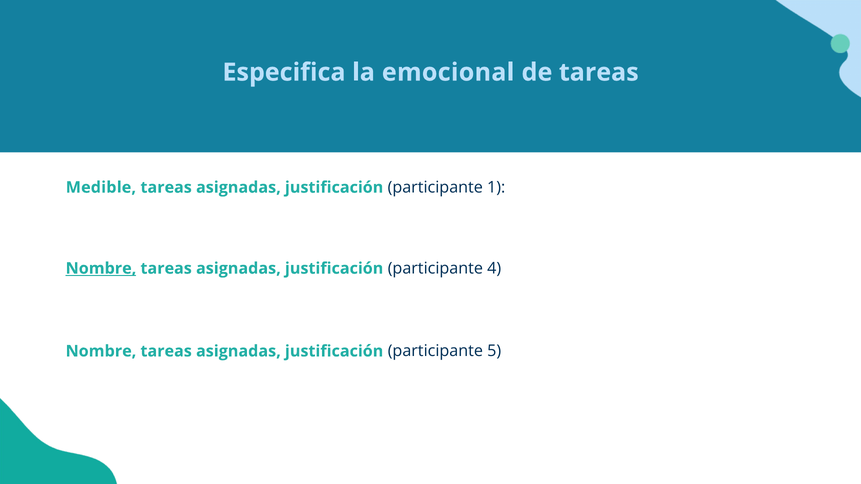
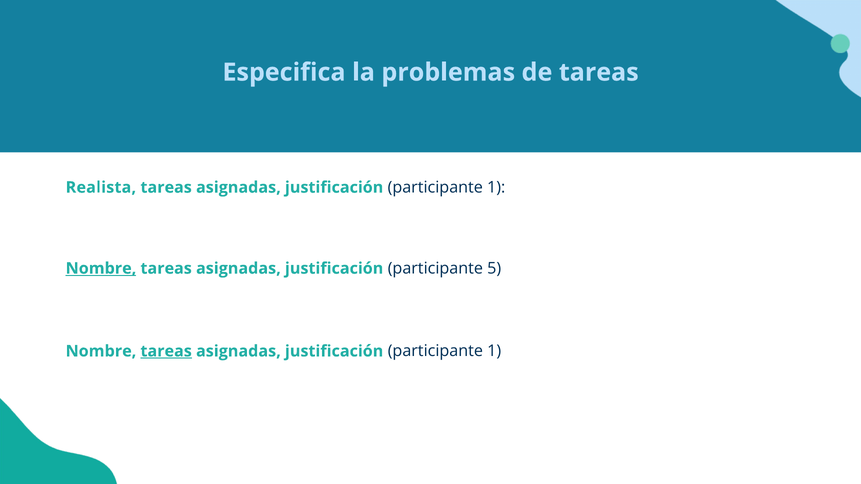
emocional: emocional -> problemas
Medible: Medible -> Realista
4: 4 -> 5
tareas at (166, 351) underline: none -> present
5 at (494, 351): 5 -> 1
